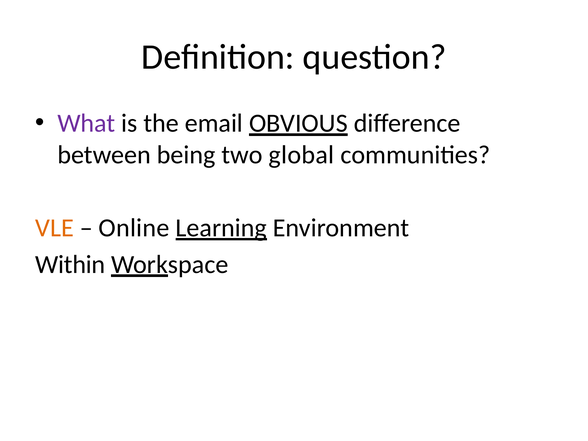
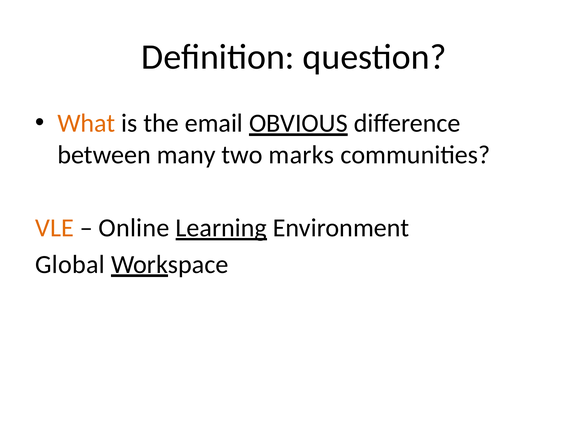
What colour: purple -> orange
being: being -> many
global: global -> marks
Within: Within -> Global
